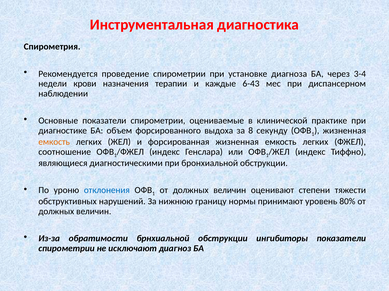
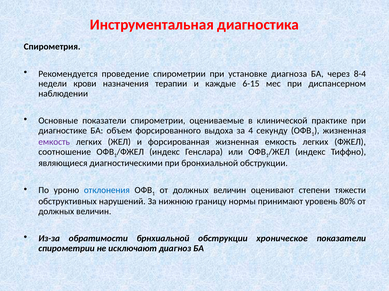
3-4: 3-4 -> 8-4
6-43: 6-43 -> 6-15
8: 8 -> 4
емкость at (54, 142) colour: orange -> purple
ингибиторы: ингибиторы -> хроническое
